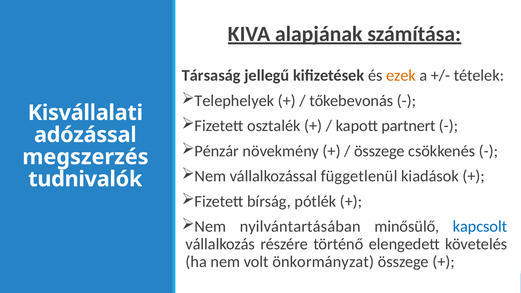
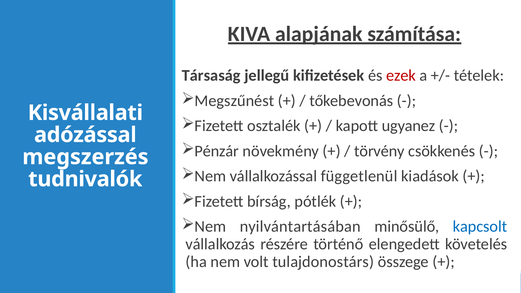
ezek colour: orange -> red
Telephelyek: Telephelyek -> Megszűnést
partnert: partnert -> ugyanez
összege at (379, 151): összege -> törvény
önkormányzat: önkormányzat -> tulajdonostárs
